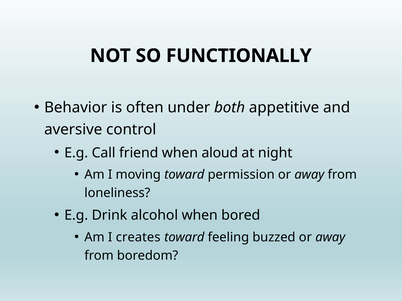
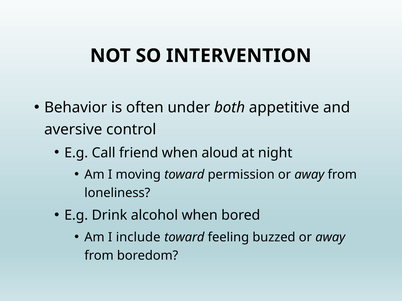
FUNCTIONALLY: FUNCTIONALLY -> INTERVENTION
creates: creates -> include
